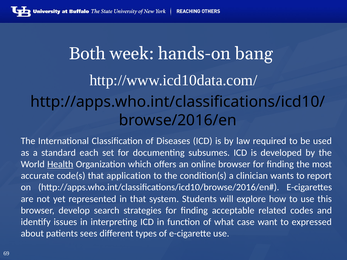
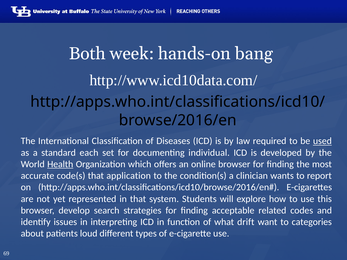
used underline: none -> present
subsumes: subsumes -> individual
case: case -> drift
expressed: expressed -> categories
sees: sees -> loud
